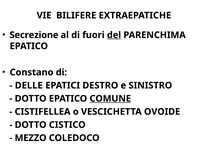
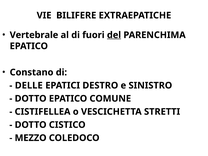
Secrezione: Secrezione -> Vertebrale
COMUNE underline: present -> none
OVOIDE: OVOIDE -> STRETTI
